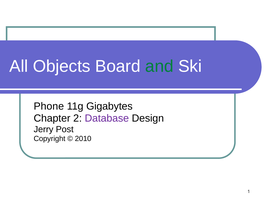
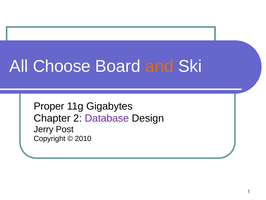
Objects: Objects -> Choose
and colour: green -> orange
Phone: Phone -> Proper
